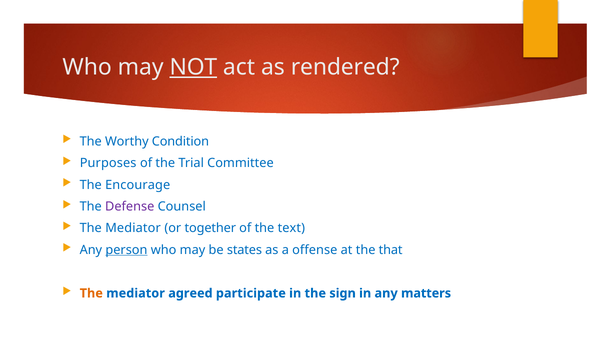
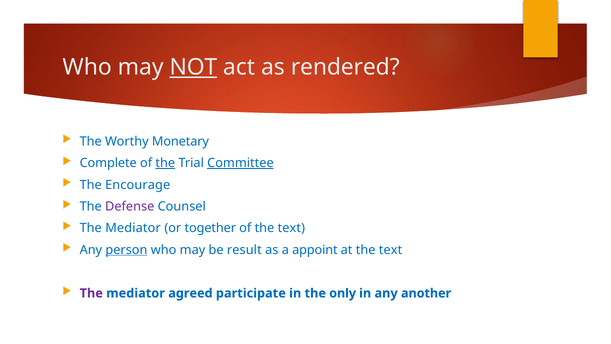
Condition: Condition -> Monetary
Purposes: Purposes -> Complete
the at (165, 163) underline: none -> present
Committee underline: none -> present
states: states -> result
offense: offense -> appoint
at the that: that -> text
The at (91, 293) colour: orange -> purple
sign: sign -> only
matters: matters -> another
